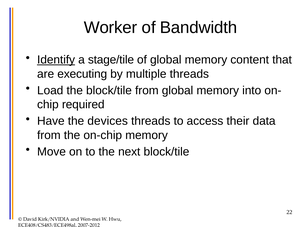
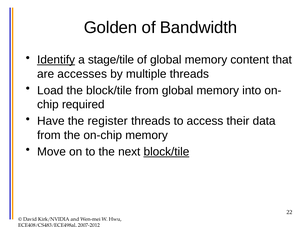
Worker: Worker -> Golden
executing: executing -> accesses
devices: devices -> register
block/tile at (166, 152) underline: none -> present
